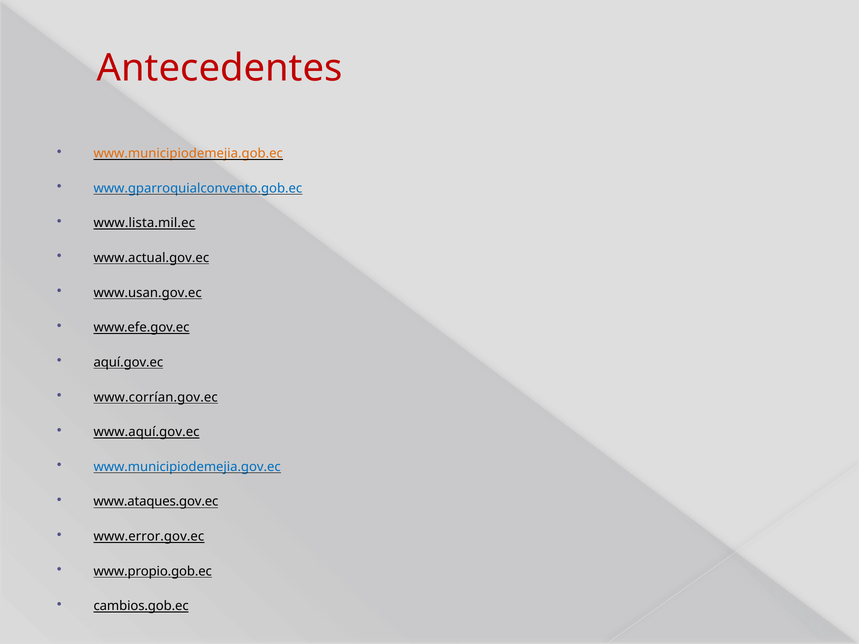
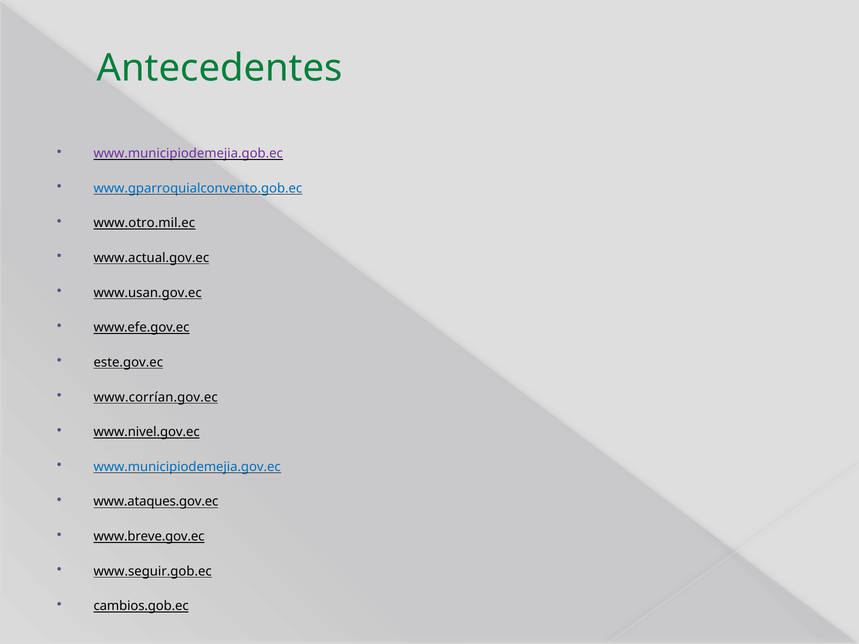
Antecedentes colour: red -> green
www.municipiodemejia.gob.ec colour: orange -> purple
www.lista.mil.ec: www.lista.mil.ec -> www.otro.mil.ec
aquí.gov.ec: aquí.gov.ec -> este.gov.ec
www.aquí.gov.ec: www.aquí.gov.ec -> www.nivel.gov.ec
www.error.gov.ec: www.error.gov.ec -> www.breve.gov.ec
www.propio.gob.ec: www.propio.gob.ec -> www.seguir.gob.ec
